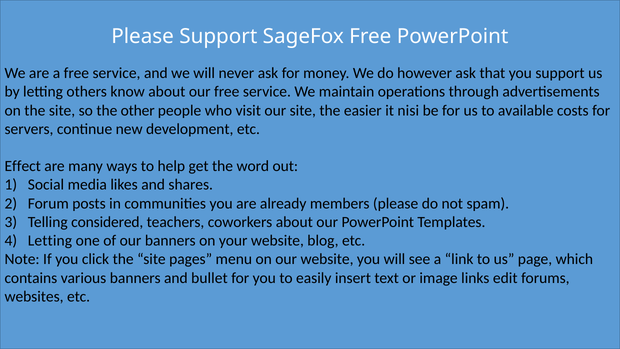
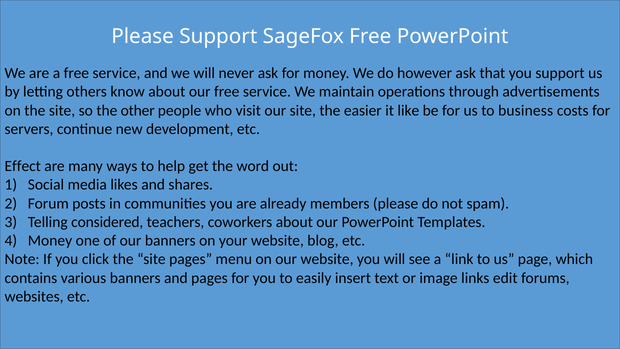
nisi: nisi -> like
available: available -> business
Letting at (50, 241): Letting -> Money
and bullet: bullet -> pages
